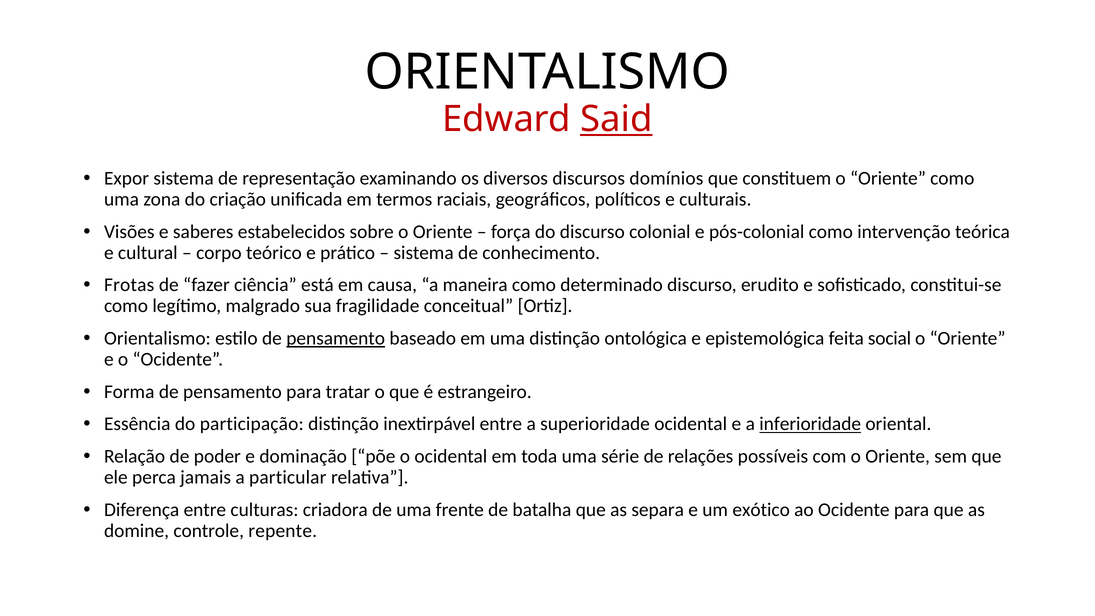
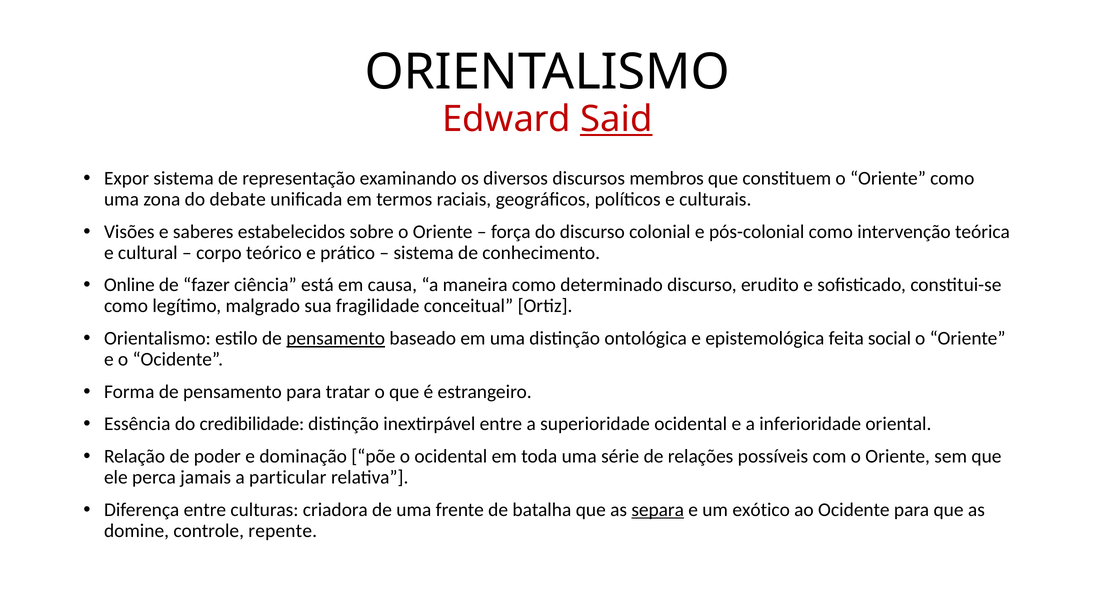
domínios: domínios -> membros
criação: criação -> debate
Frotas: Frotas -> Online
participação: participação -> credibilidade
inferioridade underline: present -> none
separa underline: none -> present
